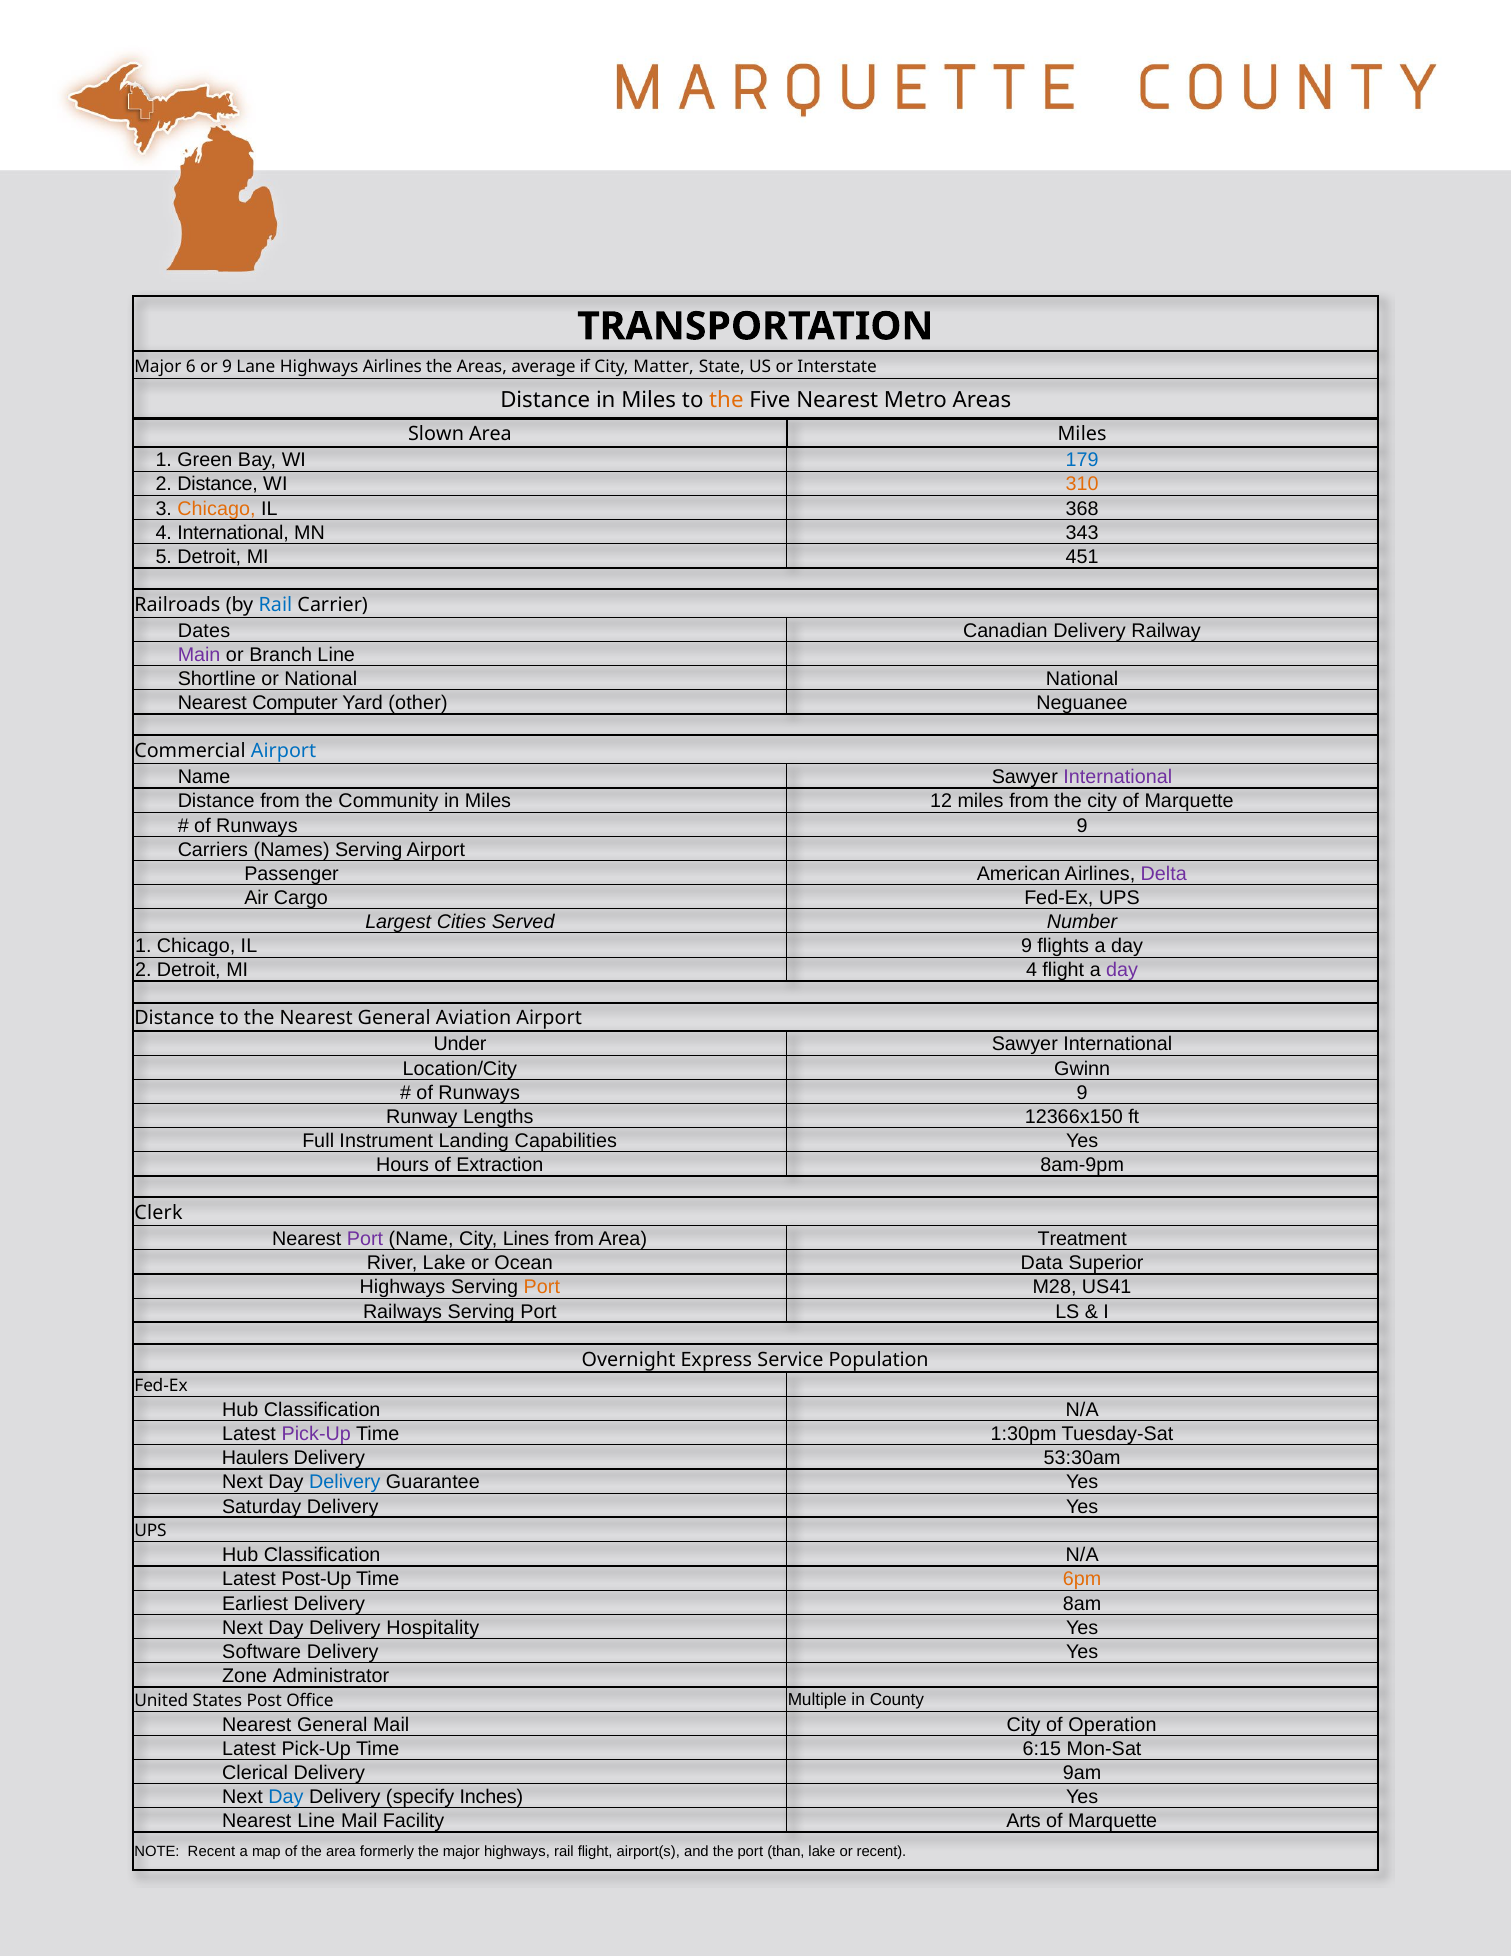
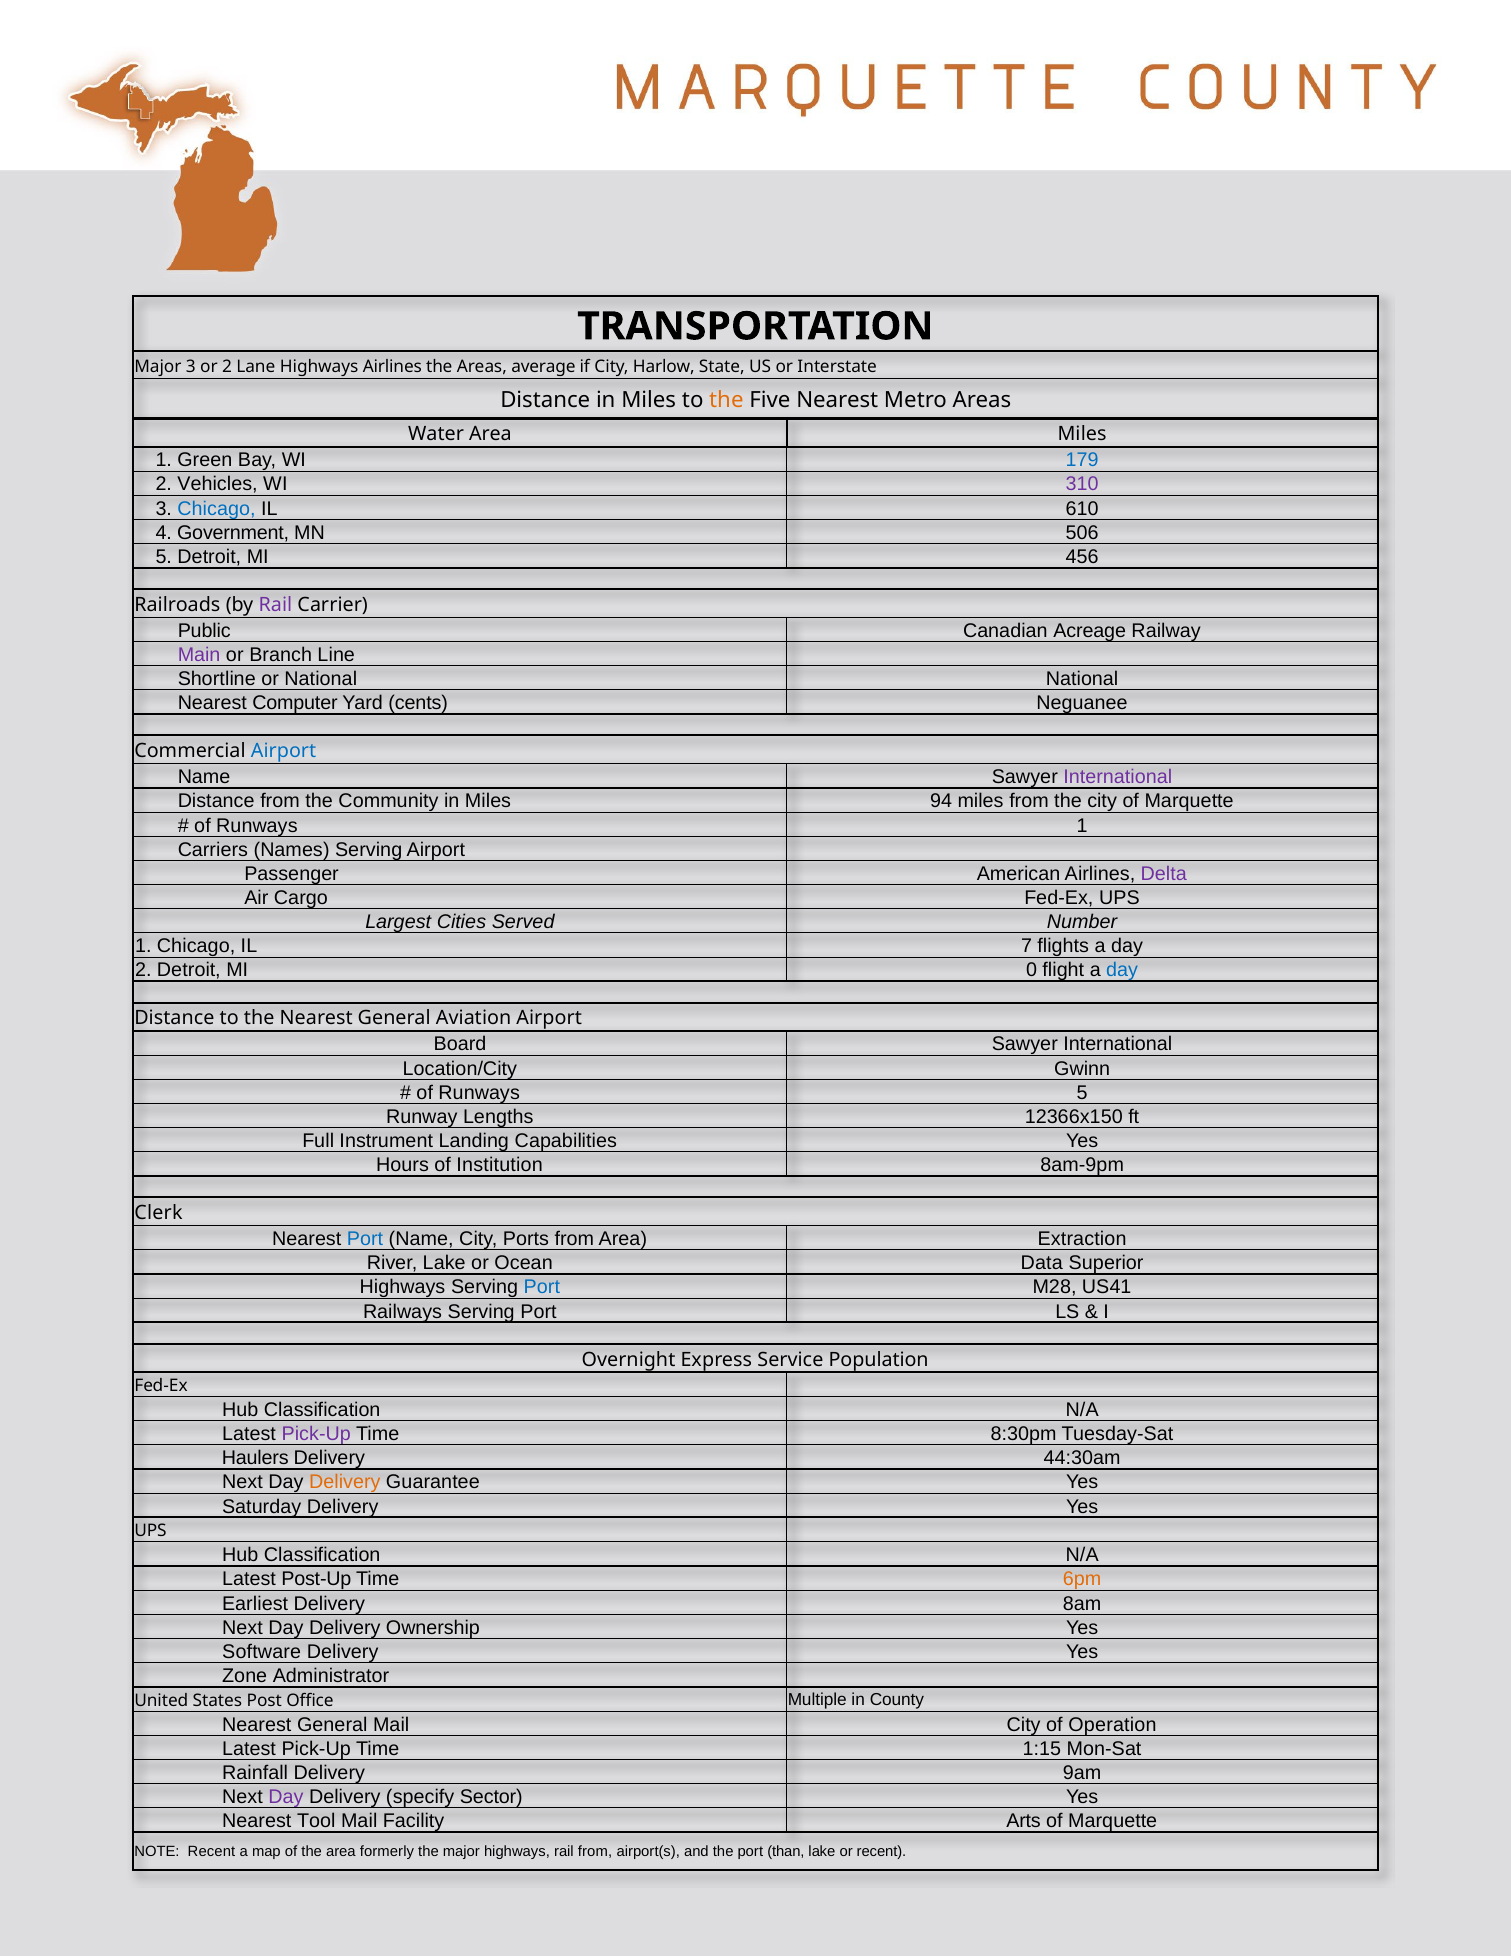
Major 6: 6 -> 3
or 9: 9 -> 2
Matter: Matter -> Harlow
Slown: Slown -> Water
2 Distance: Distance -> Vehicles
310 colour: orange -> purple
Chicago at (216, 508) colour: orange -> blue
368: 368 -> 610
4 International: International -> Government
343: 343 -> 506
451: 451 -> 456
Rail at (275, 605) colour: blue -> purple
Dates: Dates -> Public
Canadian Delivery: Delivery -> Acreage
other: other -> cents
12: 12 -> 94
9 at (1082, 825): 9 -> 1
IL 9: 9 -> 7
MI 4: 4 -> 0
day at (1122, 970) colour: purple -> blue
Under: Under -> Board
9 at (1082, 1092): 9 -> 5
Extraction: Extraction -> Institution
Port at (365, 1239) colour: purple -> blue
Lines: Lines -> Ports
Treatment: Treatment -> Extraction
Port at (542, 1287) colour: orange -> blue
1:30pm: 1:30pm -> 8:30pm
53:30am: 53:30am -> 44:30am
Delivery at (345, 1482) colour: blue -> orange
Hospitality: Hospitality -> Ownership
6:15: 6:15 -> 1:15
Clerical: Clerical -> Rainfall
Day at (286, 1797) colour: blue -> purple
Inches: Inches -> Sector
Nearest Line: Line -> Tool
rail flight: flight -> from
